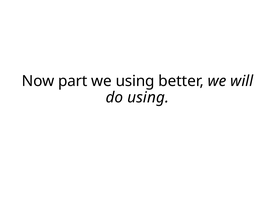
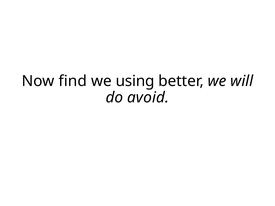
part: part -> find
do using: using -> avoid
